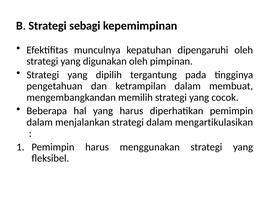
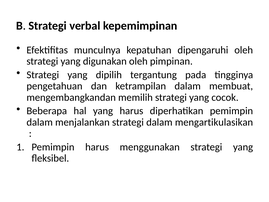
sebagi: sebagi -> verbal
